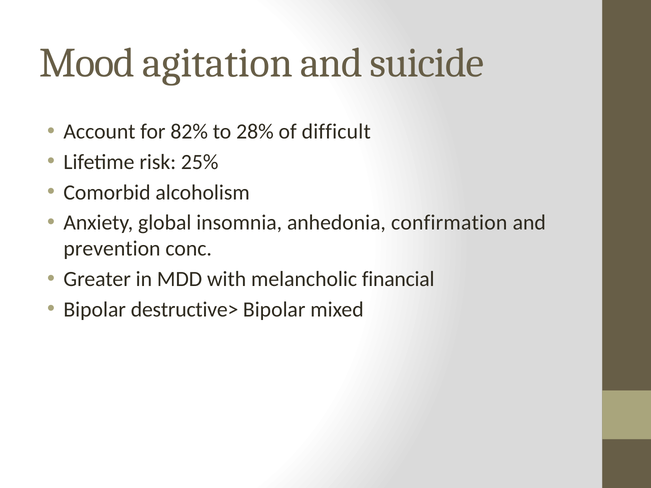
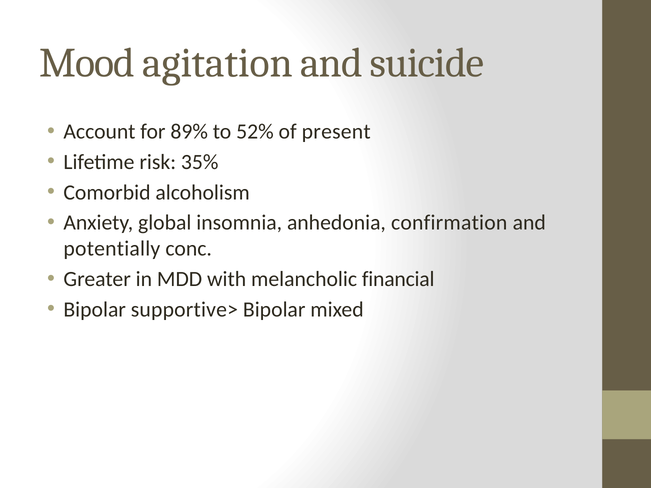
82%: 82% -> 89%
28%: 28% -> 52%
difficult: difficult -> present
25%: 25% -> 35%
prevention: prevention -> potentially
destructive>: destructive> -> supportive>
